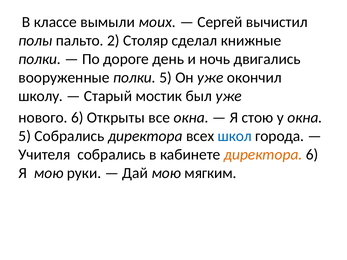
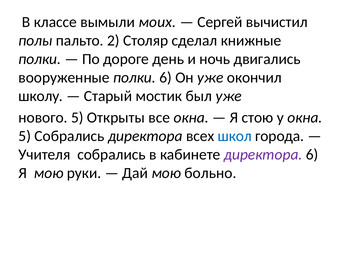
полки 5: 5 -> 6
нового 6: 6 -> 5
директора at (263, 155) colour: orange -> purple
мягким: мягким -> больно
